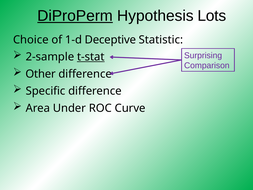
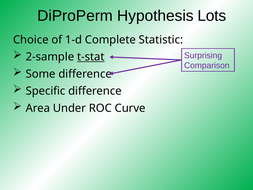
DiProPerm underline: present -> none
Deceptive: Deceptive -> Complete
Other: Other -> Some
